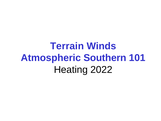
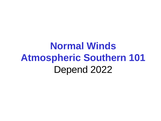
Terrain: Terrain -> Normal
Heating: Heating -> Depend
